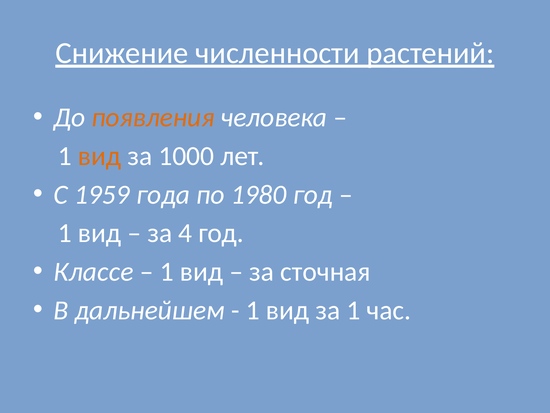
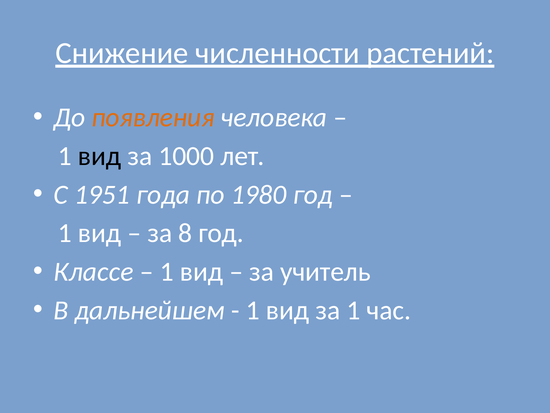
вид at (100, 156) colour: orange -> black
1959: 1959 -> 1951
4: 4 -> 8
сточная: сточная -> учитель
